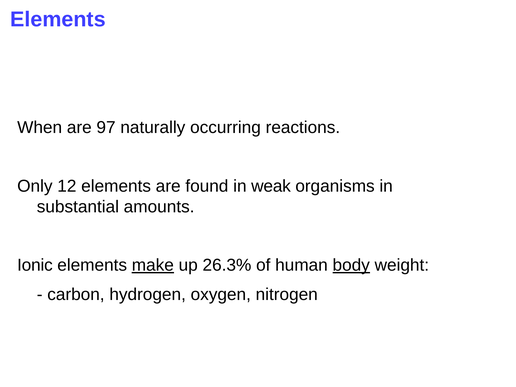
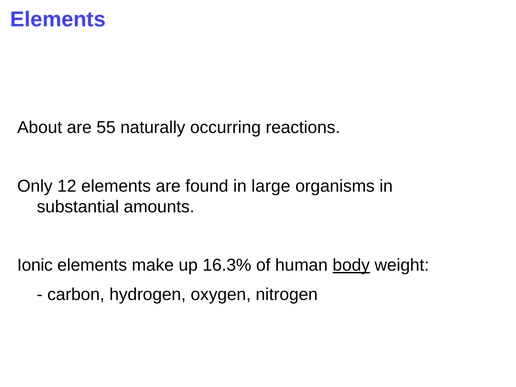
When: When -> About
97: 97 -> 55
weak: weak -> large
make underline: present -> none
26.3%: 26.3% -> 16.3%
